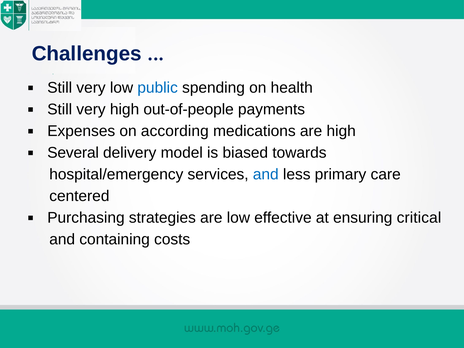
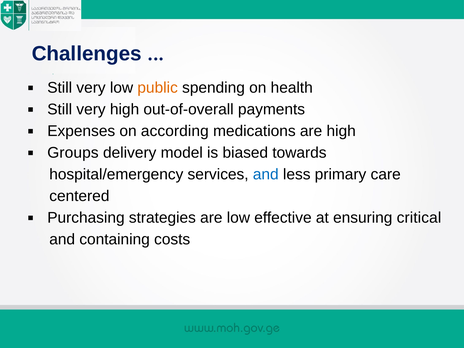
public colour: blue -> orange
out-of-people: out-of-people -> out-of-overall
Several: Several -> Groups
